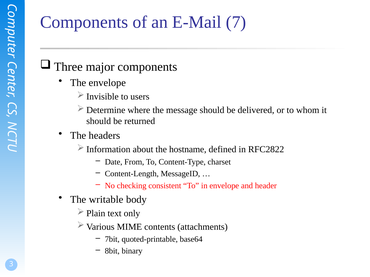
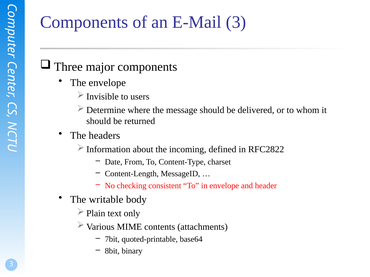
E-Mail 7: 7 -> 3
hostname: hostname -> incoming
